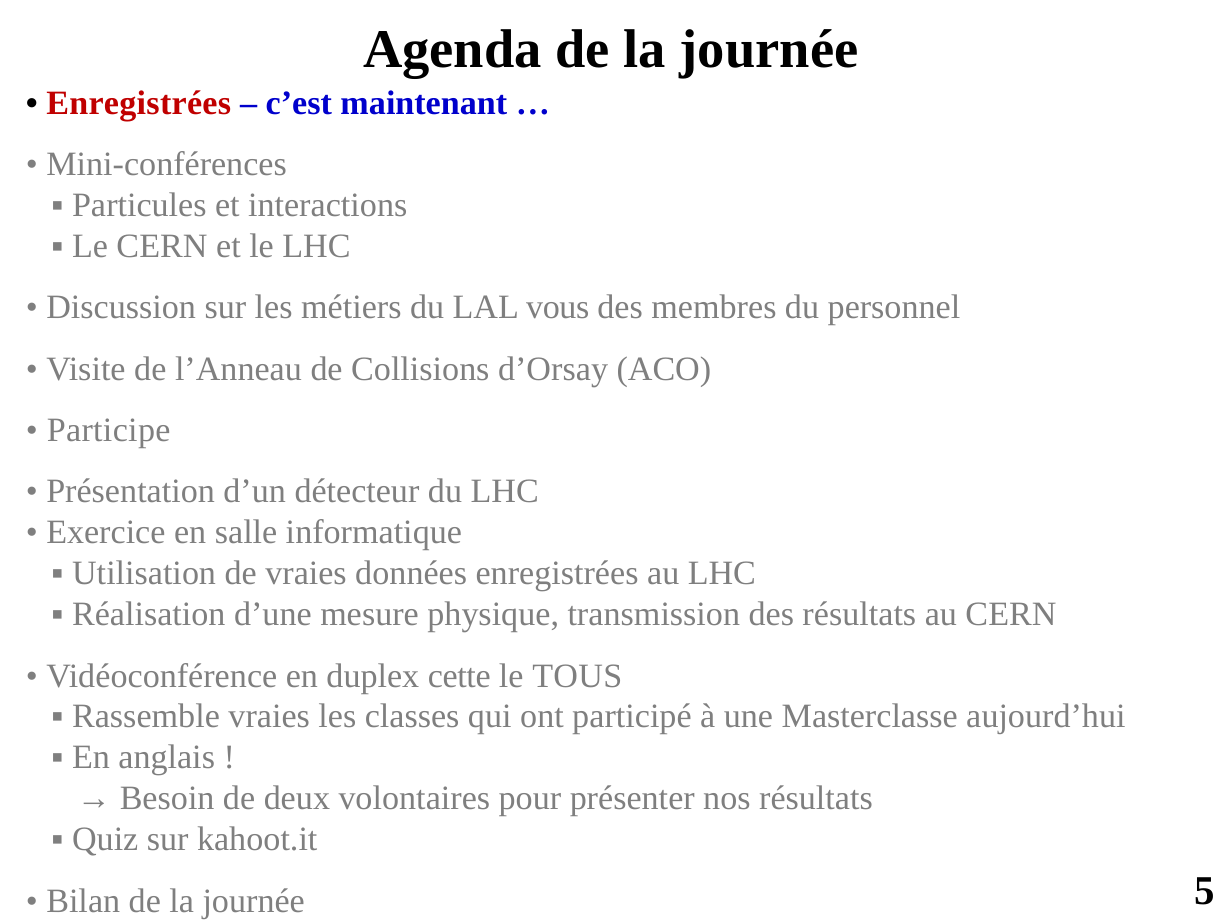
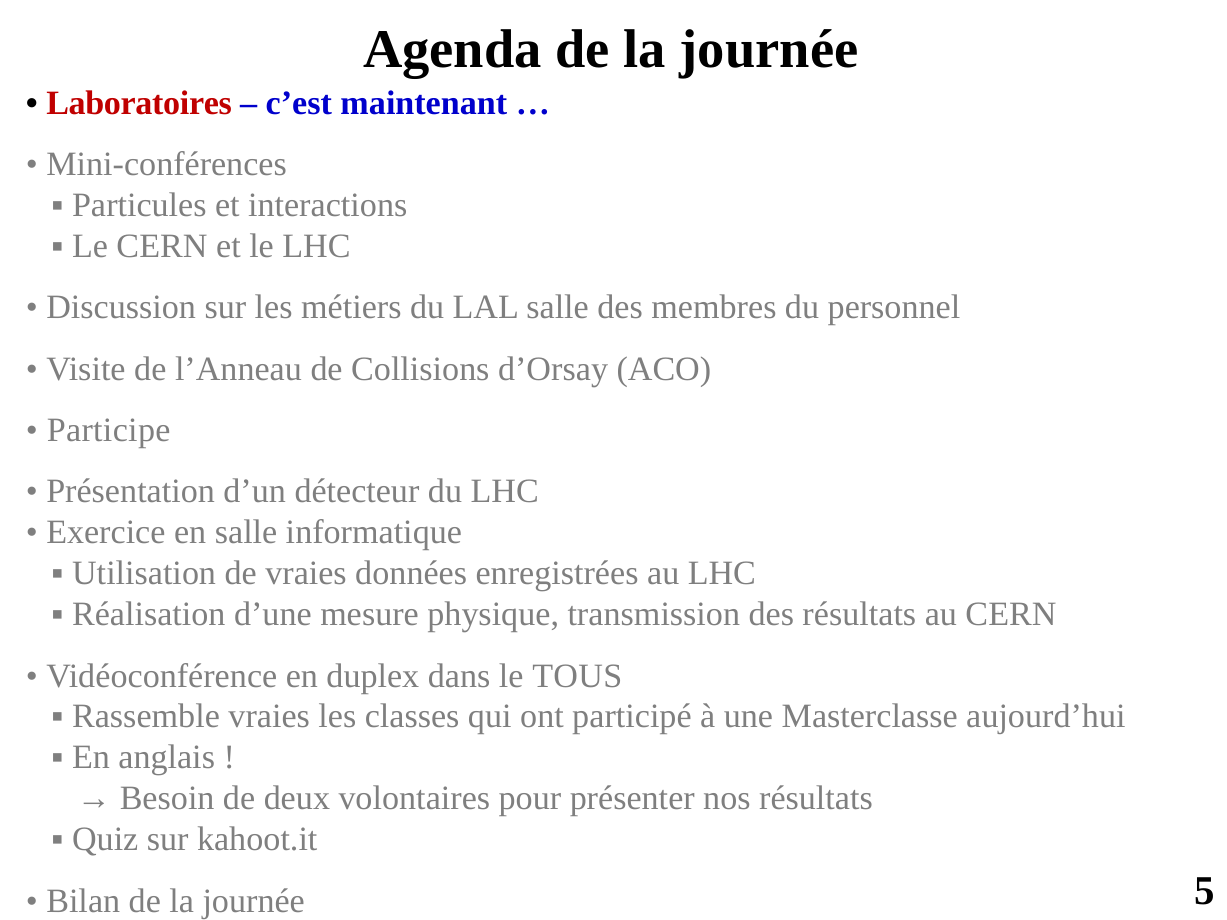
Enregistrées at (139, 103): Enregistrées -> Laboratoires
LAL vous: vous -> salle
cette: cette -> dans
